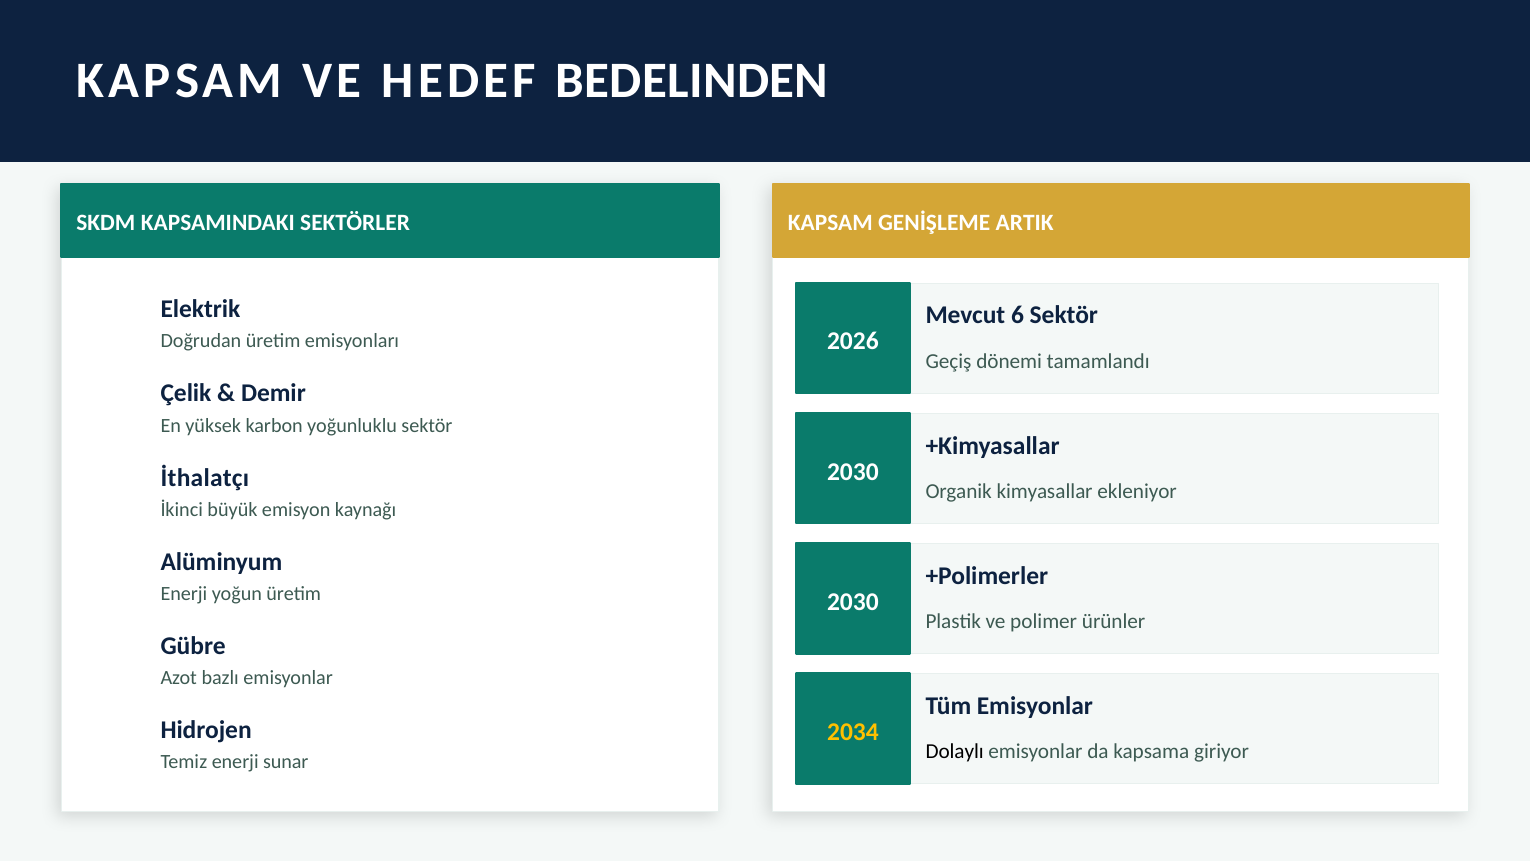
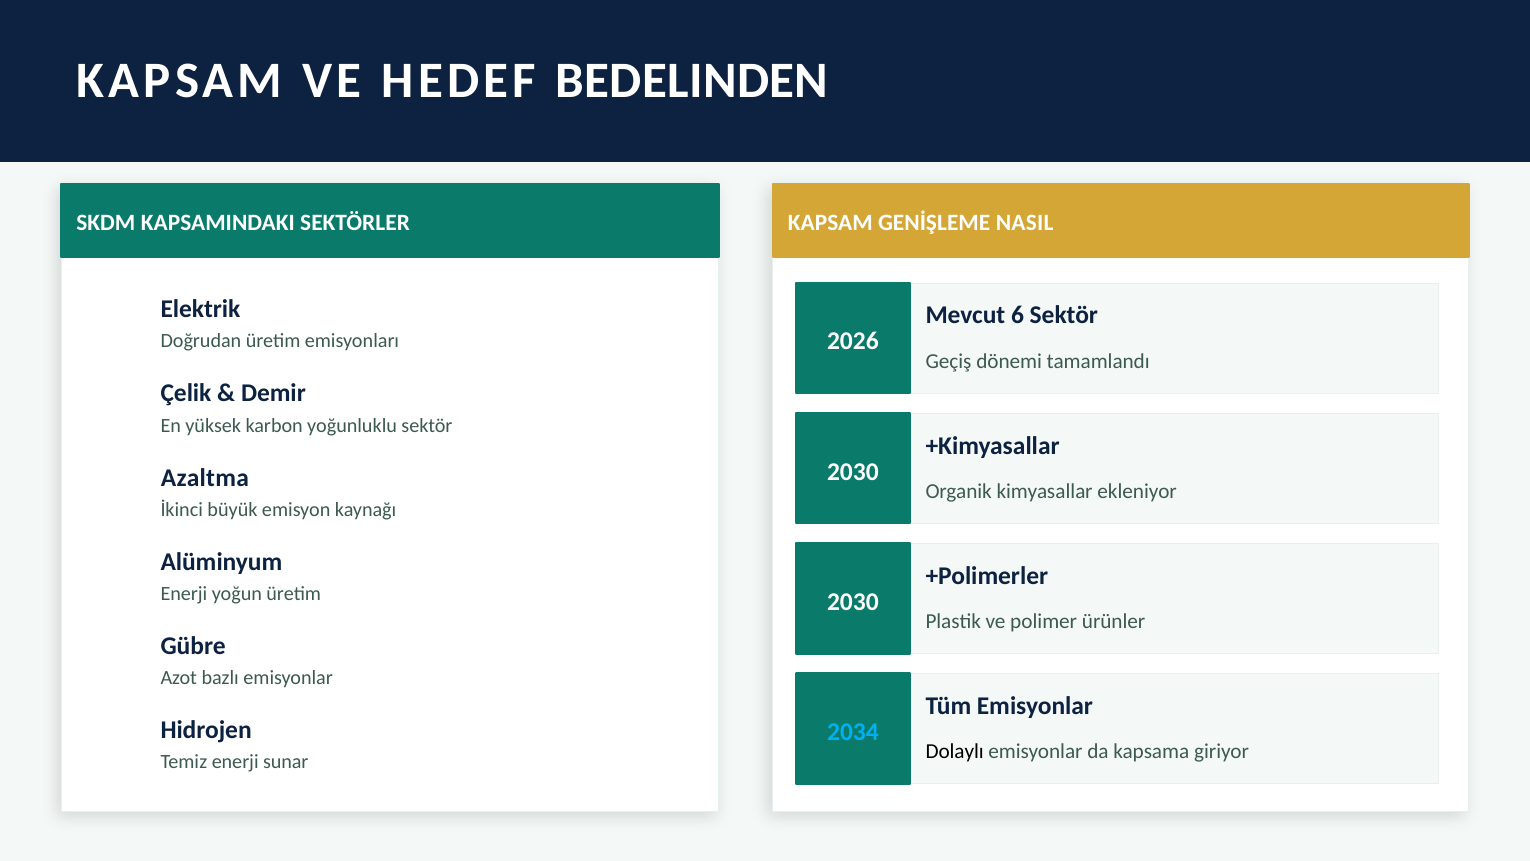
ARTIK: ARTIK -> NASIL
İthalatçı: İthalatçı -> Azaltma
2034 colour: yellow -> light blue
